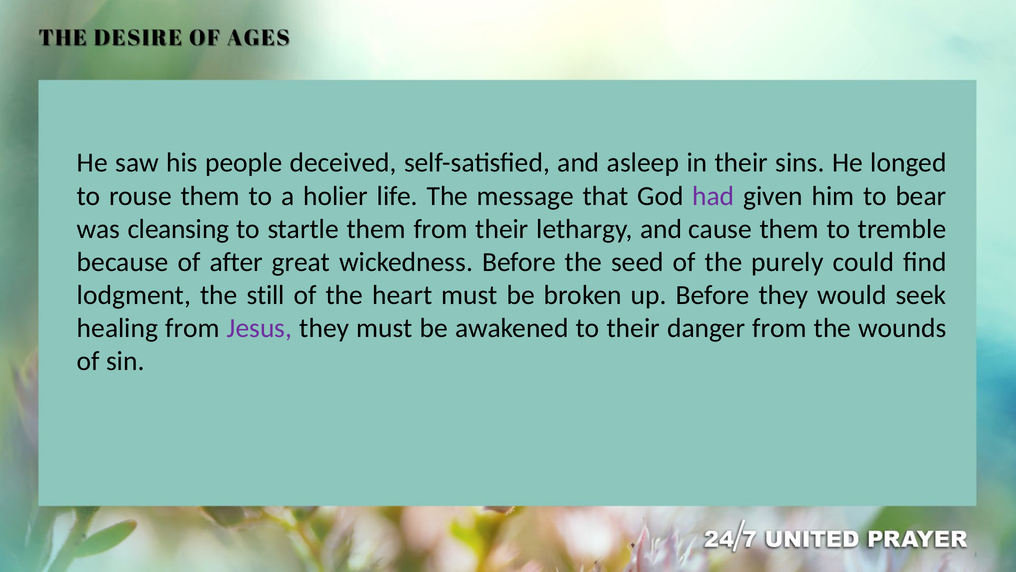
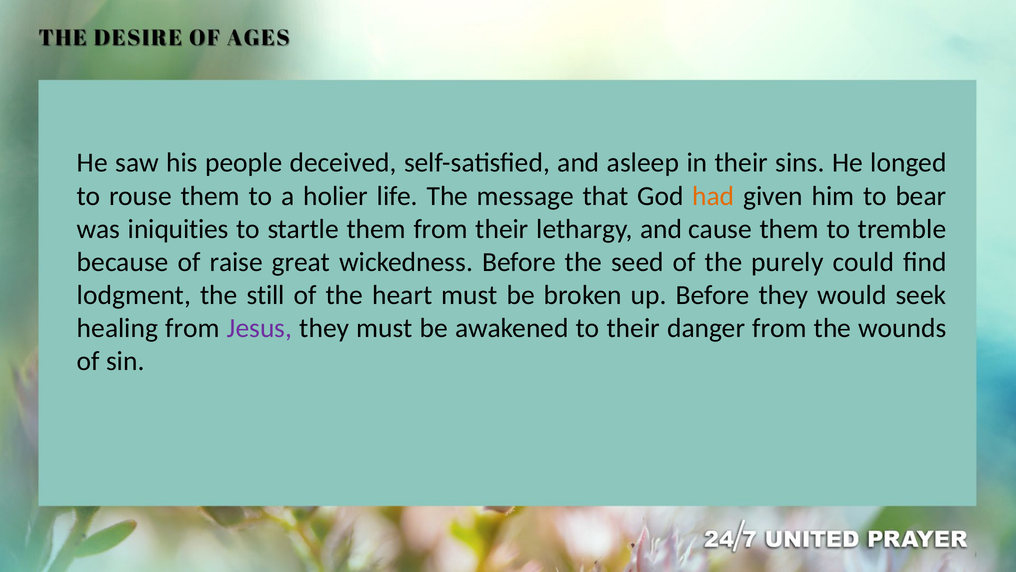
had colour: purple -> orange
cleansing: cleansing -> iniquities
after: after -> raise
